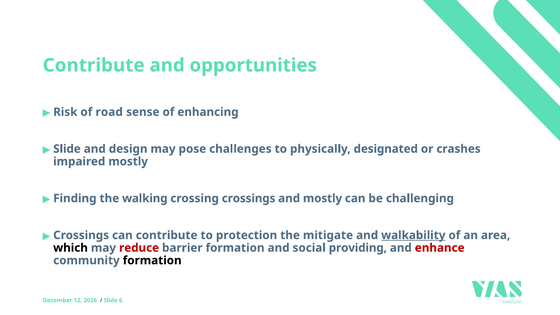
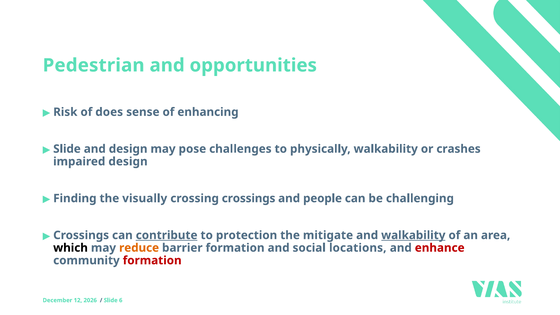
Contribute at (94, 65): Contribute -> Pedestrian
road: road -> does
physically designated: designated -> walkability
impaired mostly: mostly -> design
walking: walking -> visually
and mostly: mostly -> people
contribute at (167, 235) underline: none -> present
reduce colour: red -> orange
providing: providing -> locations
formation at (152, 260) colour: black -> red
